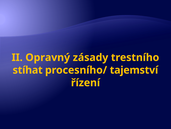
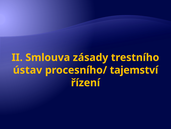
Opravný: Opravný -> Smlouva
stíhat: stíhat -> ústav
